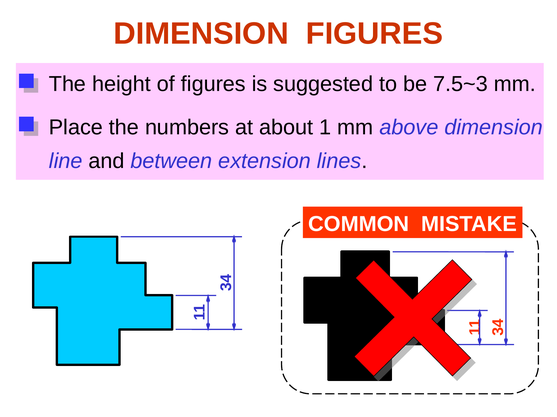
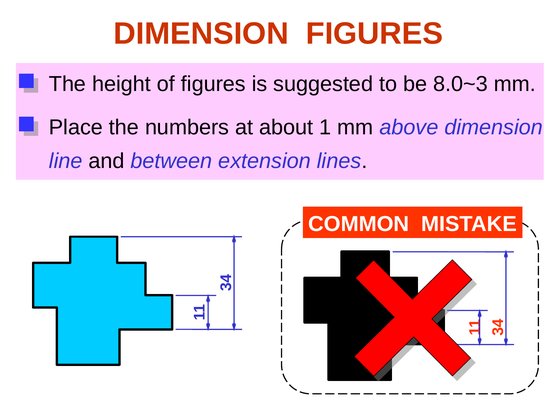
7.5~3: 7.5~3 -> 8.0~3
